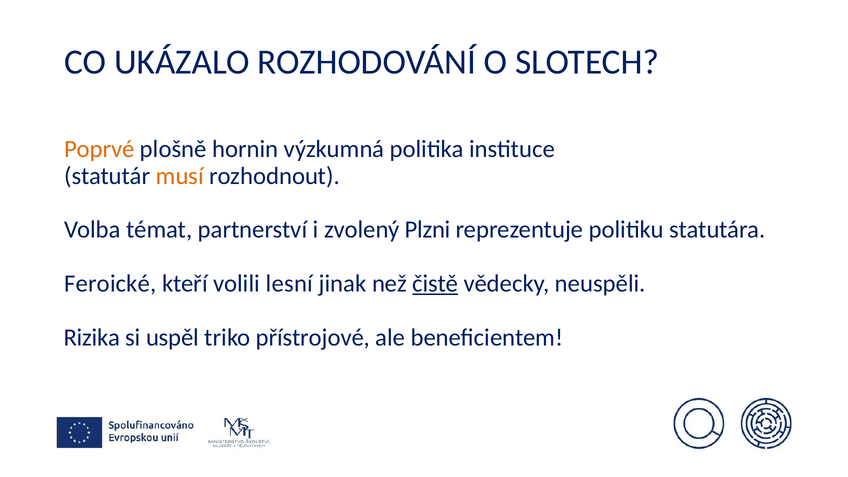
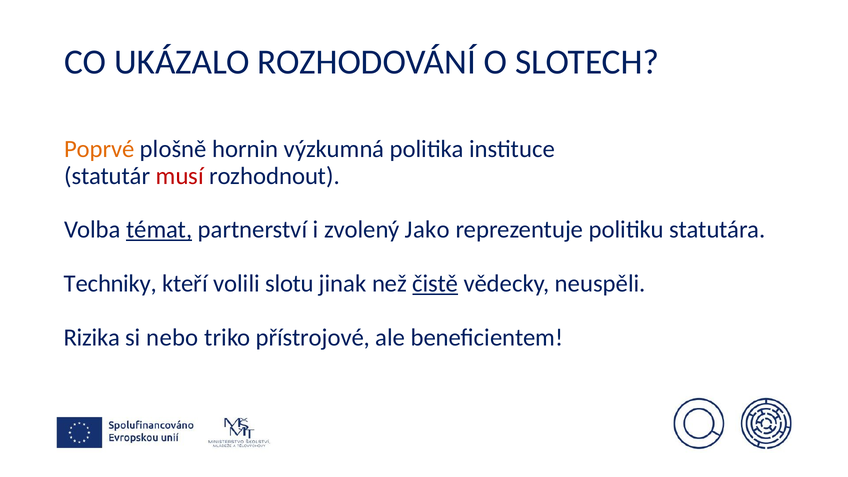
musí colour: orange -> red
témat underline: none -> present
Plzni: Plzni -> Jako
Feroické: Feroické -> Techniky
lesní: lesní -> slotu
uspěl: uspěl -> nebo
